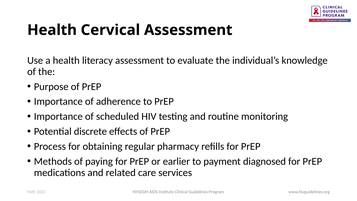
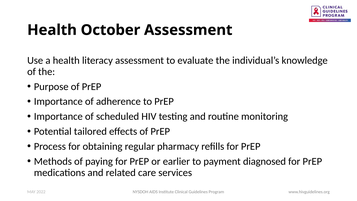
Cervical: Cervical -> October
discrete: discrete -> tailored
